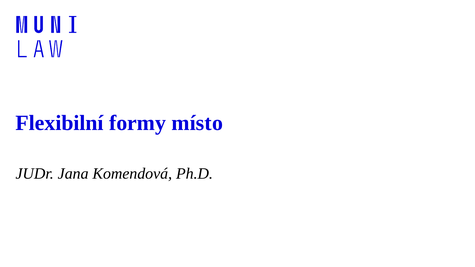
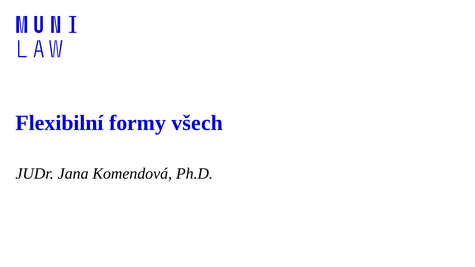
místo: místo -> všech
